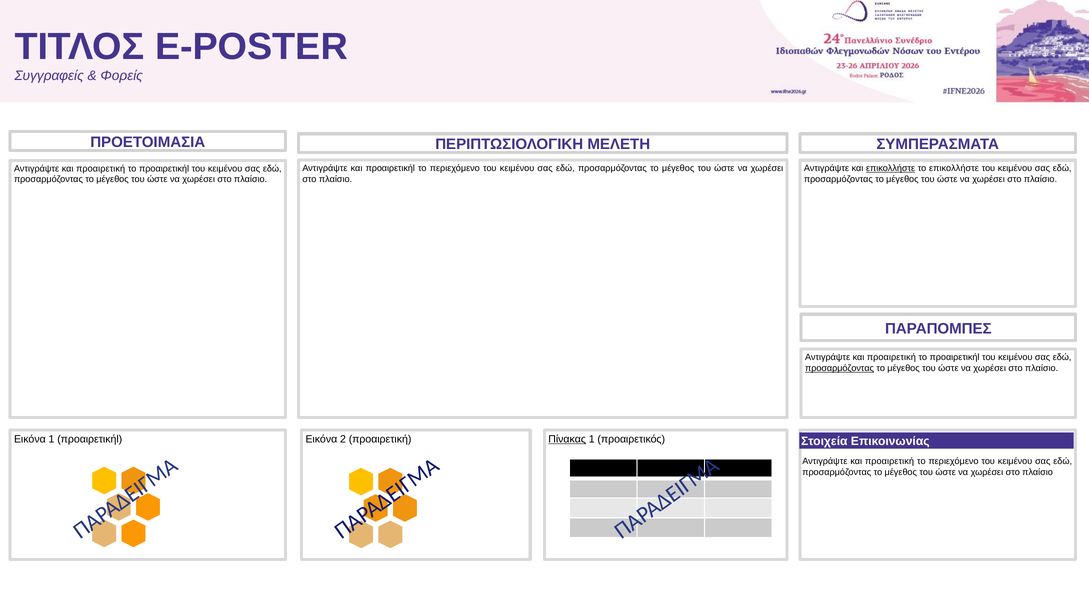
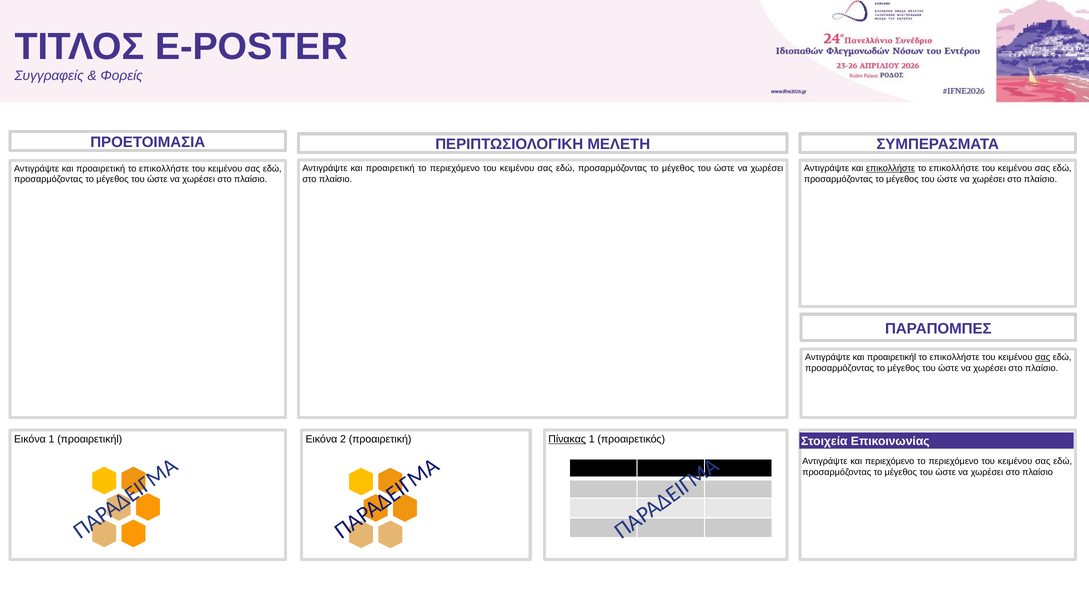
προαιρετικήl at (390, 168): προαιρετικήl -> προαιρετική
προαιρετικήl at (164, 168): προαιρετικήl -> επικολλήστε
προαιρετική at (891, 357): προαιρετική -> προαιρετικήl
προαιρετικήl at (955, 357): προαιρετικήl -> επικολλήστε
σας at (1043, 357) underline: none -> present
προσαρμόζοντας at (840, 368) underline: present -> none
προαιρετική at (890, 461): προαιρετική -> περιεχόμενο
